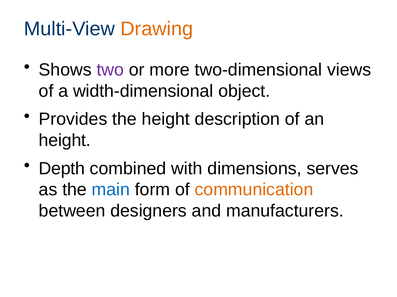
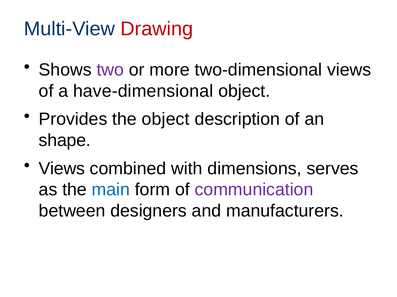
Drawing colour: orange -> red
width-dimensional: width-dimensional -> have-dimensional
the height: height -> object
height at (65, 141): height -> shape
Depth at (62, 169): Depth -> Views
communication colour: orange -> purple
